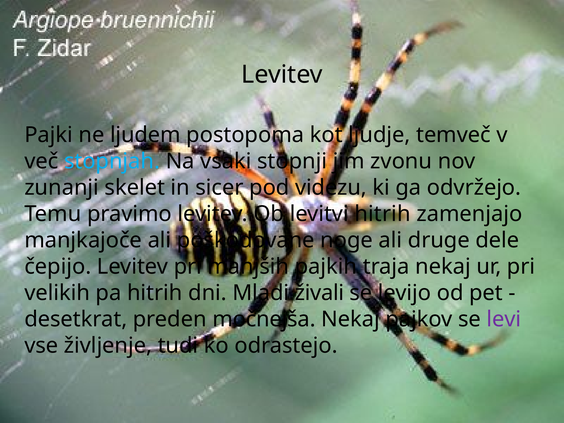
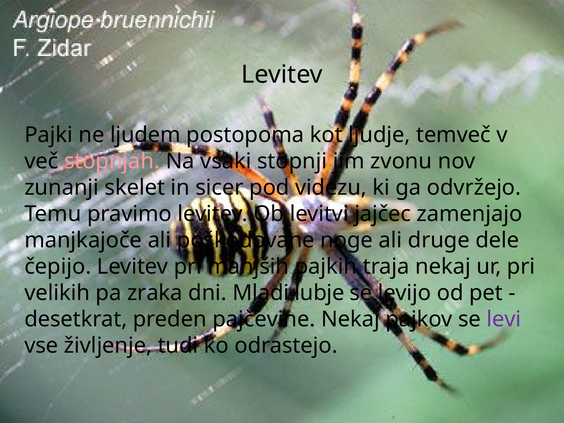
stopnjah colour: light blue -> pink
levitvi hitrih: hitrih -> jajčec
pa hitrih: hitrih -> zraka
živali: živali -> lubje
močnejša: močnejša -> pajčevine
